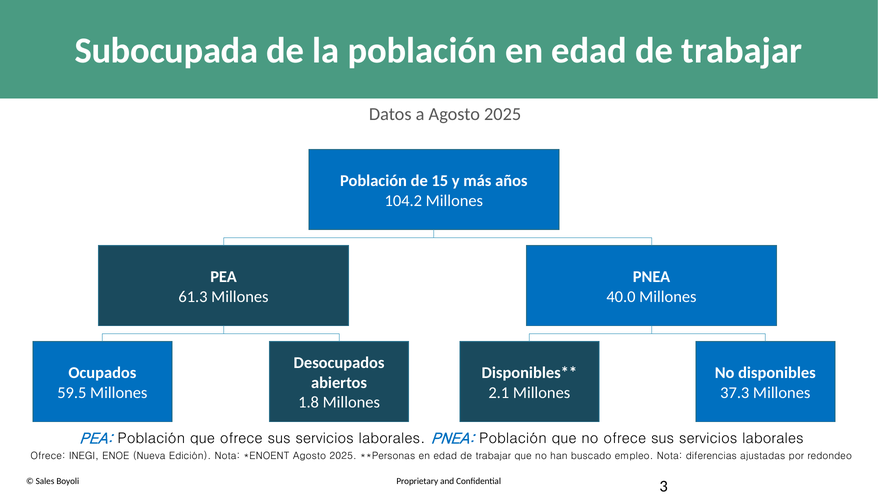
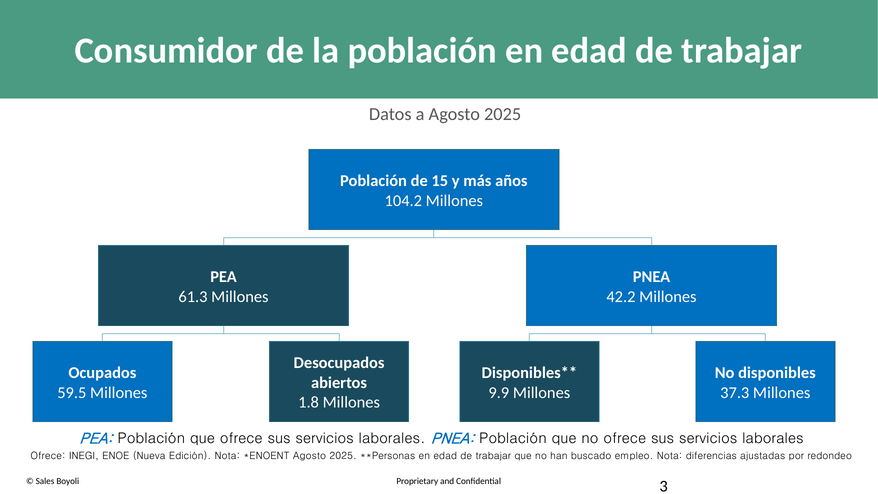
Subocupada: Subocupada -> Consumidor
40.0: 40.0 -> 42.2
2.1: 2.1 -> 9.9
